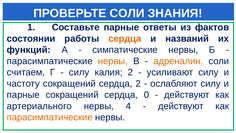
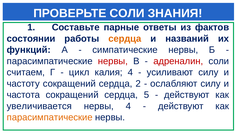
нервы at (113, 61) colour: orange -> red
адреналин colour: orange -> red
силу at (79, 72): силу -> цикл
калия 2: 2 -> 4
парные at (23, 95): парные -> частота
0: 0 -> 5
артериального: артериального -> увеличивается
